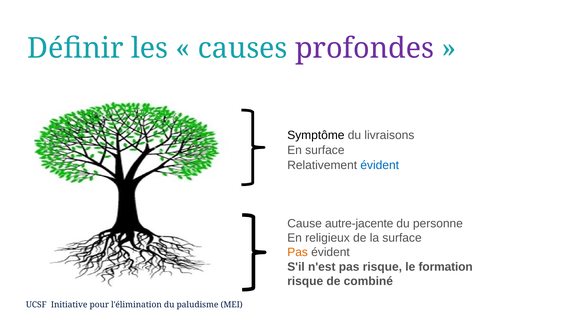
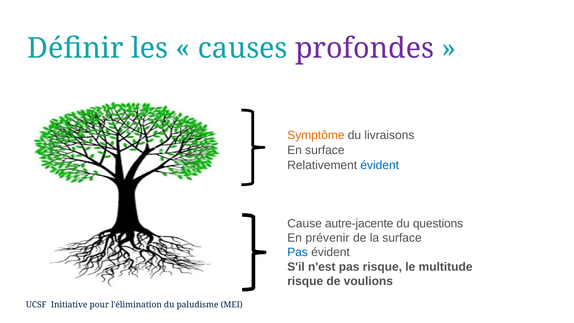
Symptôme colour: black -> orange
personne: personne -> questions
religieux: religieux -> prévenir
Pas at (298, 252) colour: orange -> blue
formation: formation -> multitude
combiné: combiné -> voulions
